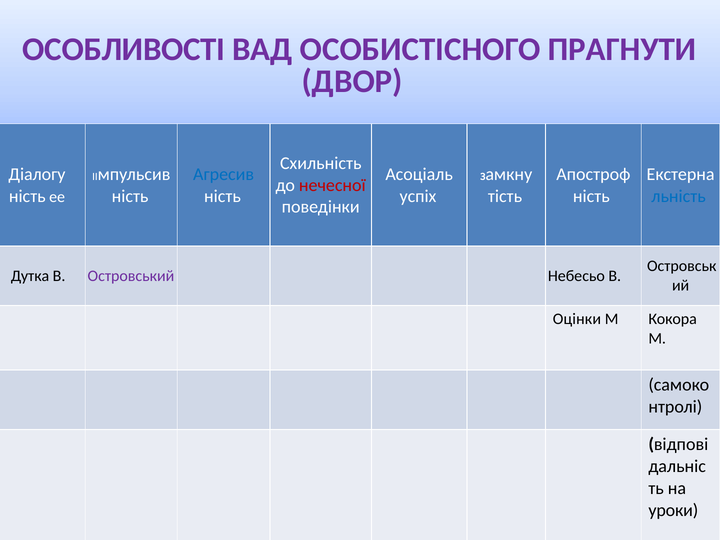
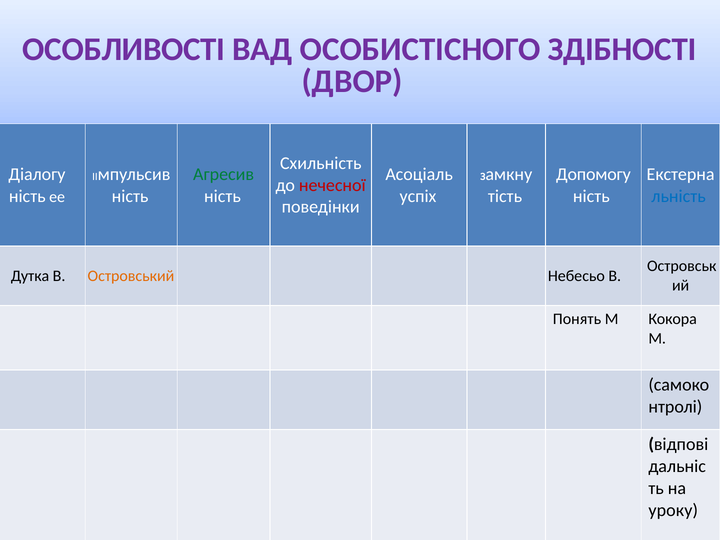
ПРАГНУТИ: ПРАГНУТИ -> ЗДІБНОСТІ
Агресив colour: blue -> green
Апостроф: Апостроф -> Допомогу
Островський colour: purple -> orange
Оцінки: Оцінки -> Понять
уроки: уроки -> уроку
